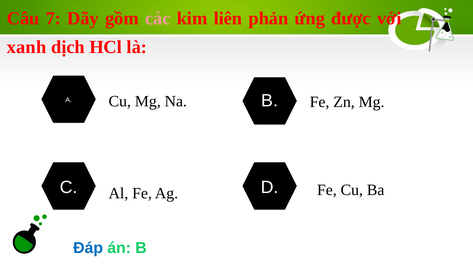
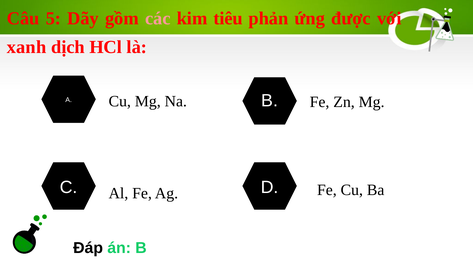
7: 7 -> 5
liên: liên -> tiêu
Đáp colour: blue -> black
